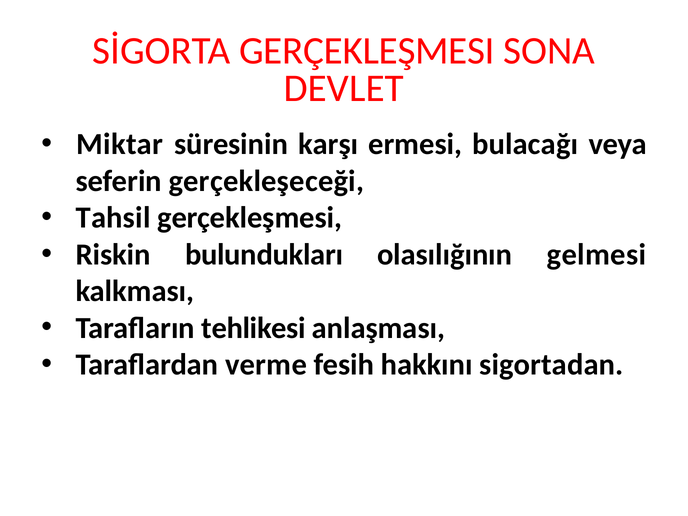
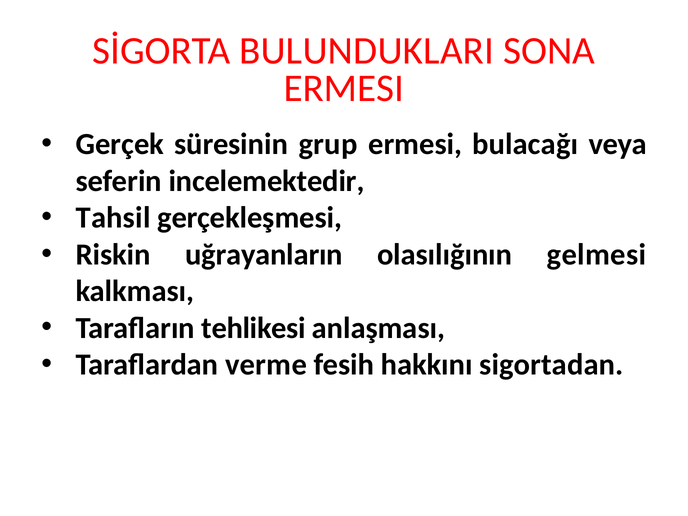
SİGORTA GERÇEKLEŞMESI: GERÇEKLEŞMESI -> BULUNDUKLARI
DEVLET at (344, 88): DEVLET -> ERMESI
Miktar: Miktar -> Gerçek
karşı: karşı -> grup
gerçekleşeceği: gerçekleşeceği -> incelemektedir
bulundukları: bulundukları -> uğrayanların
